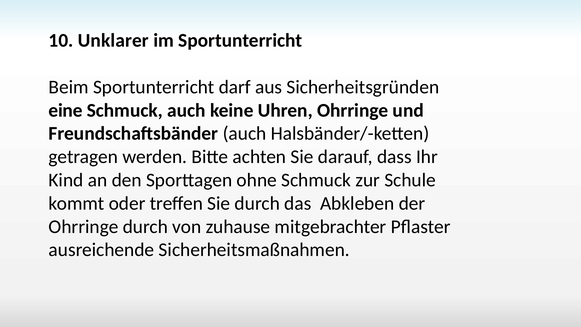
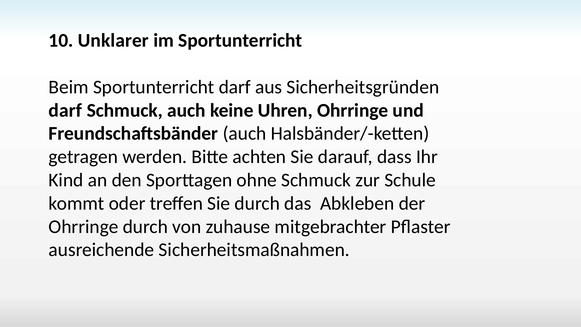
eine at (66, 110): eine -> darf
